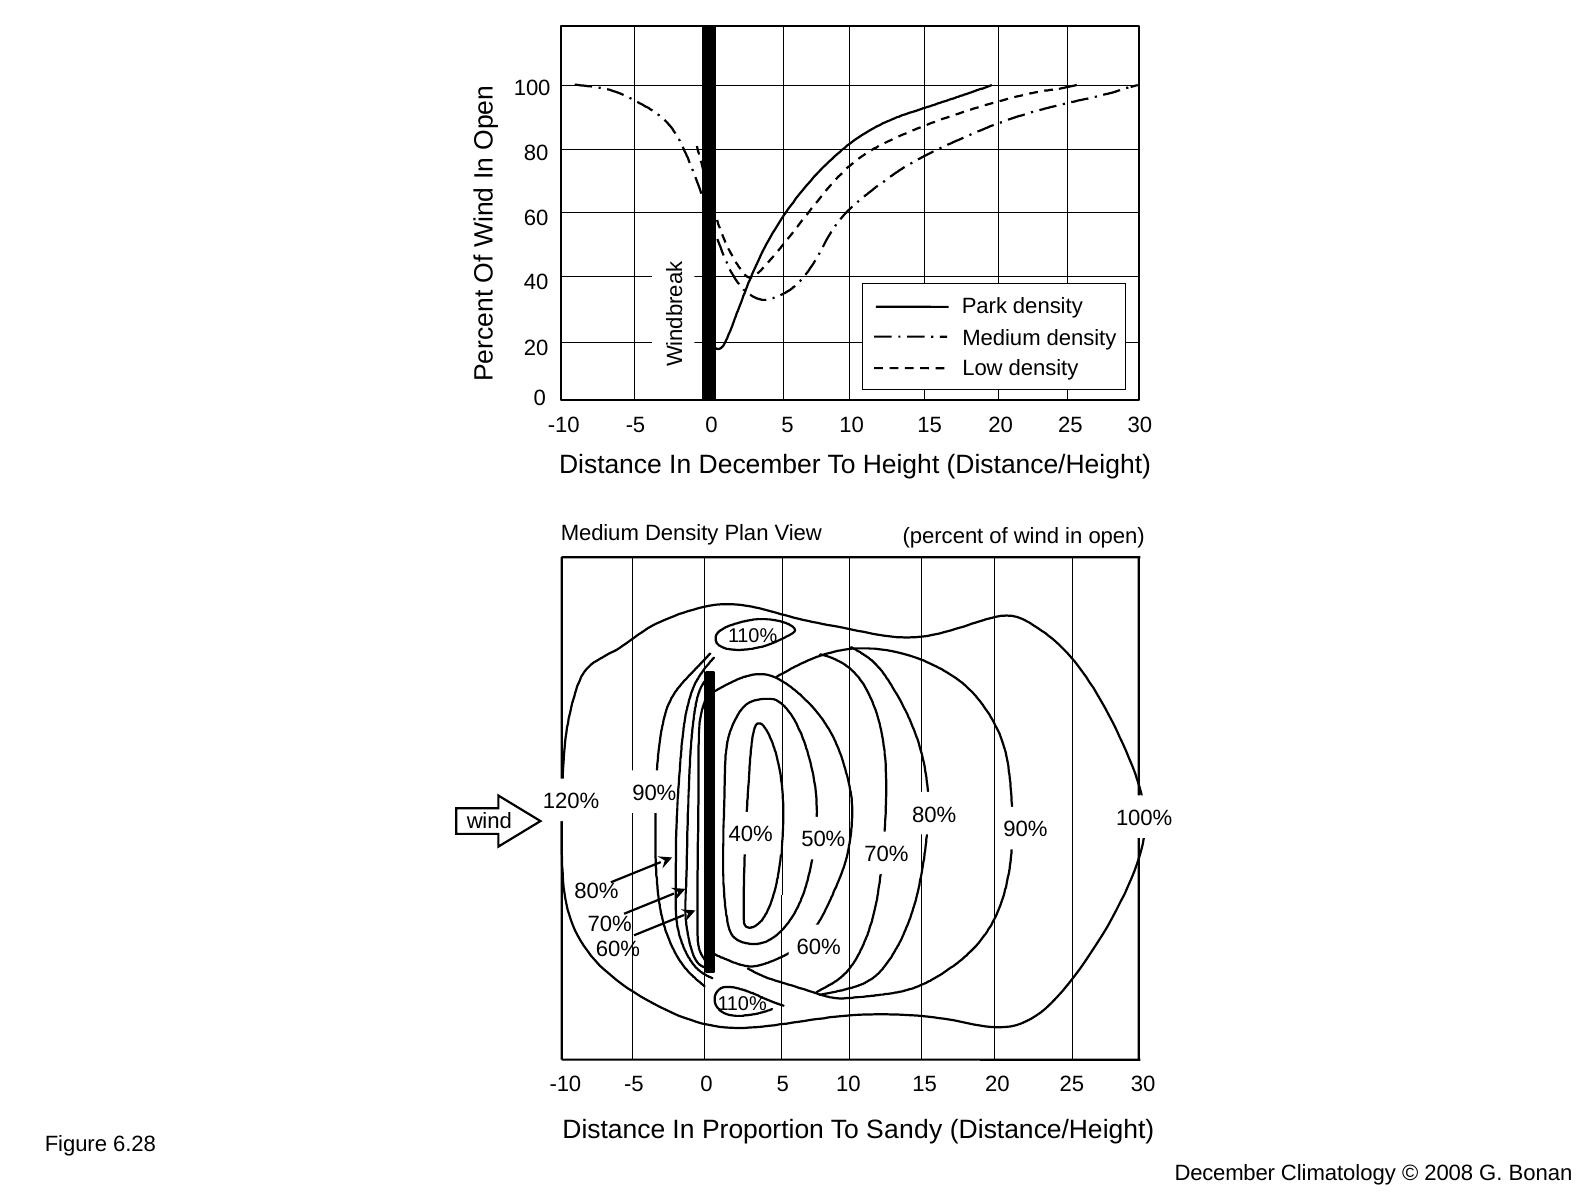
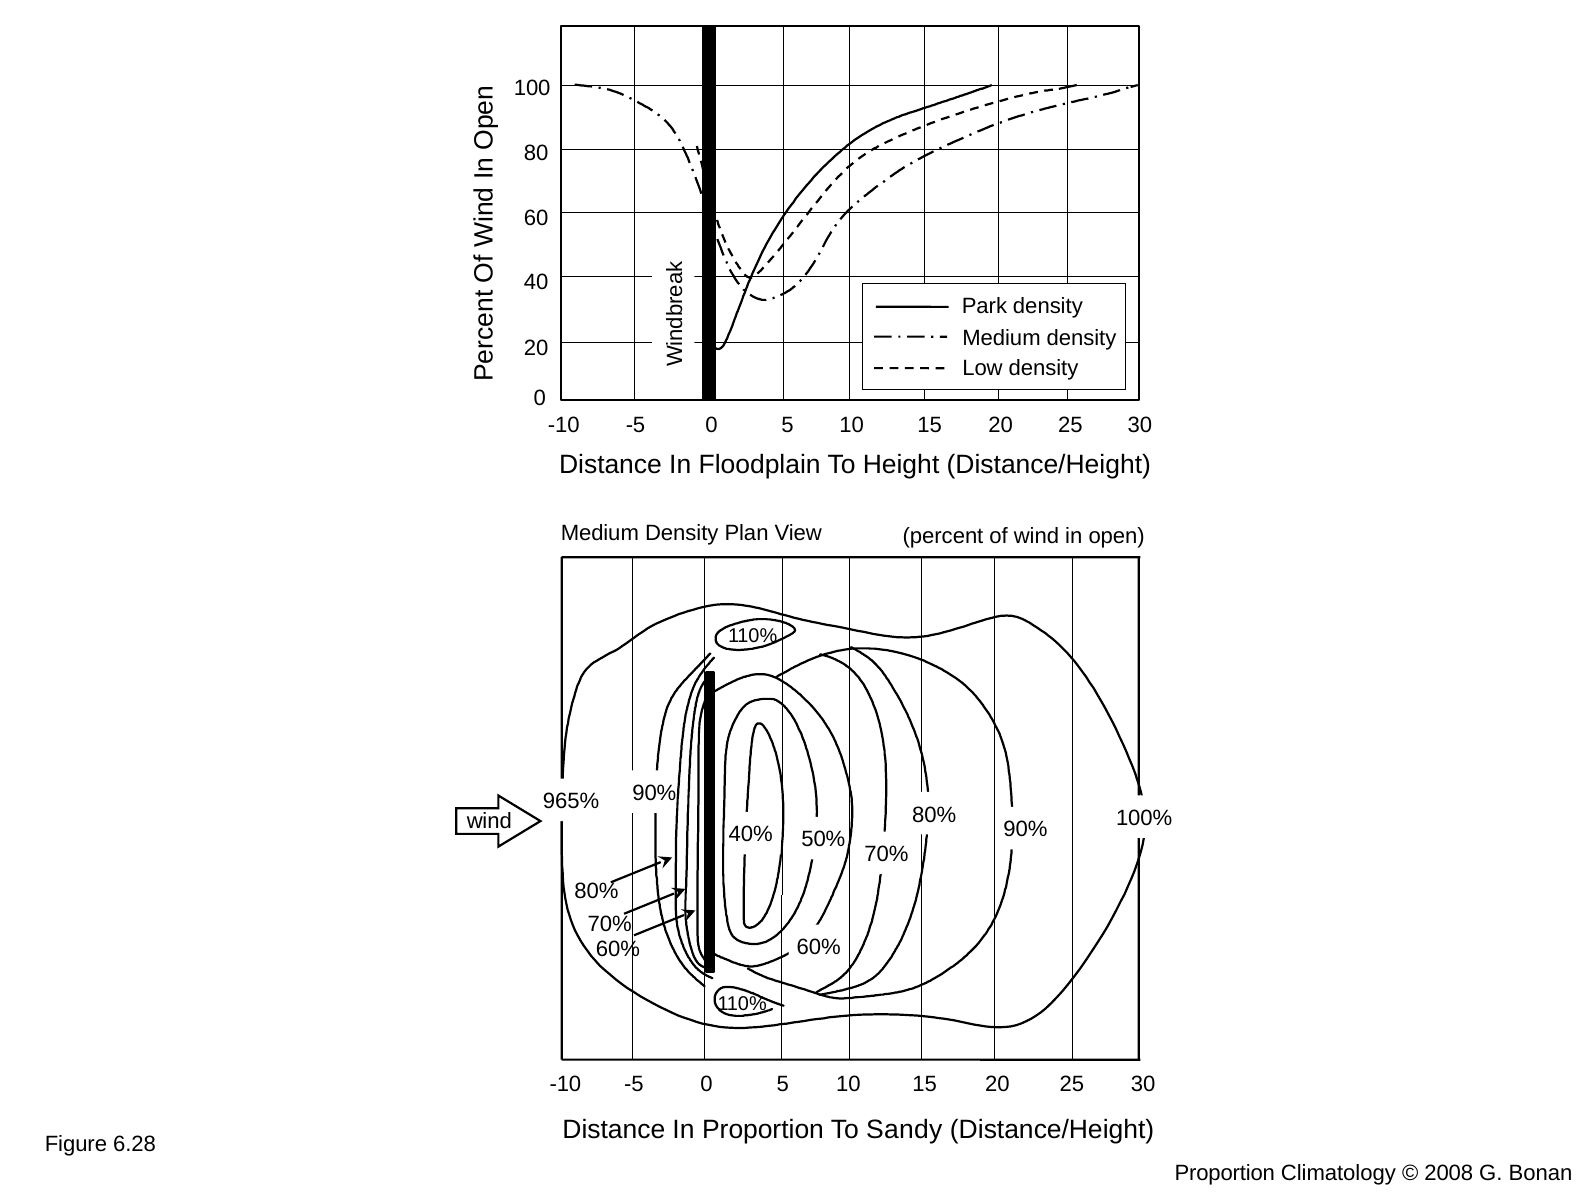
In December: December -> Floodplain
120%: 120% -> 965%
December at (1225, 1172): December -> Proportion
